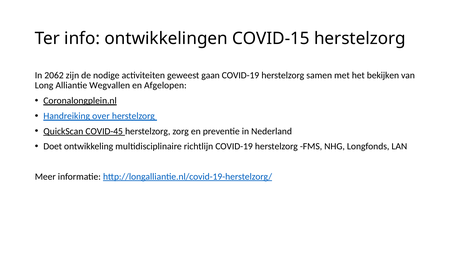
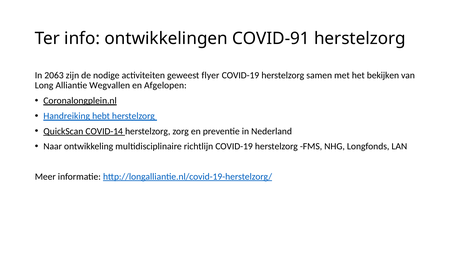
COVID-15: COVID-15 -> COVID-91
2062: 2062 -> 2063
gaan: gaan -> flyer
over: over -> hebt
COVID-45: COVID-45 -> COVID-14
Doet: Doet -> Naar
